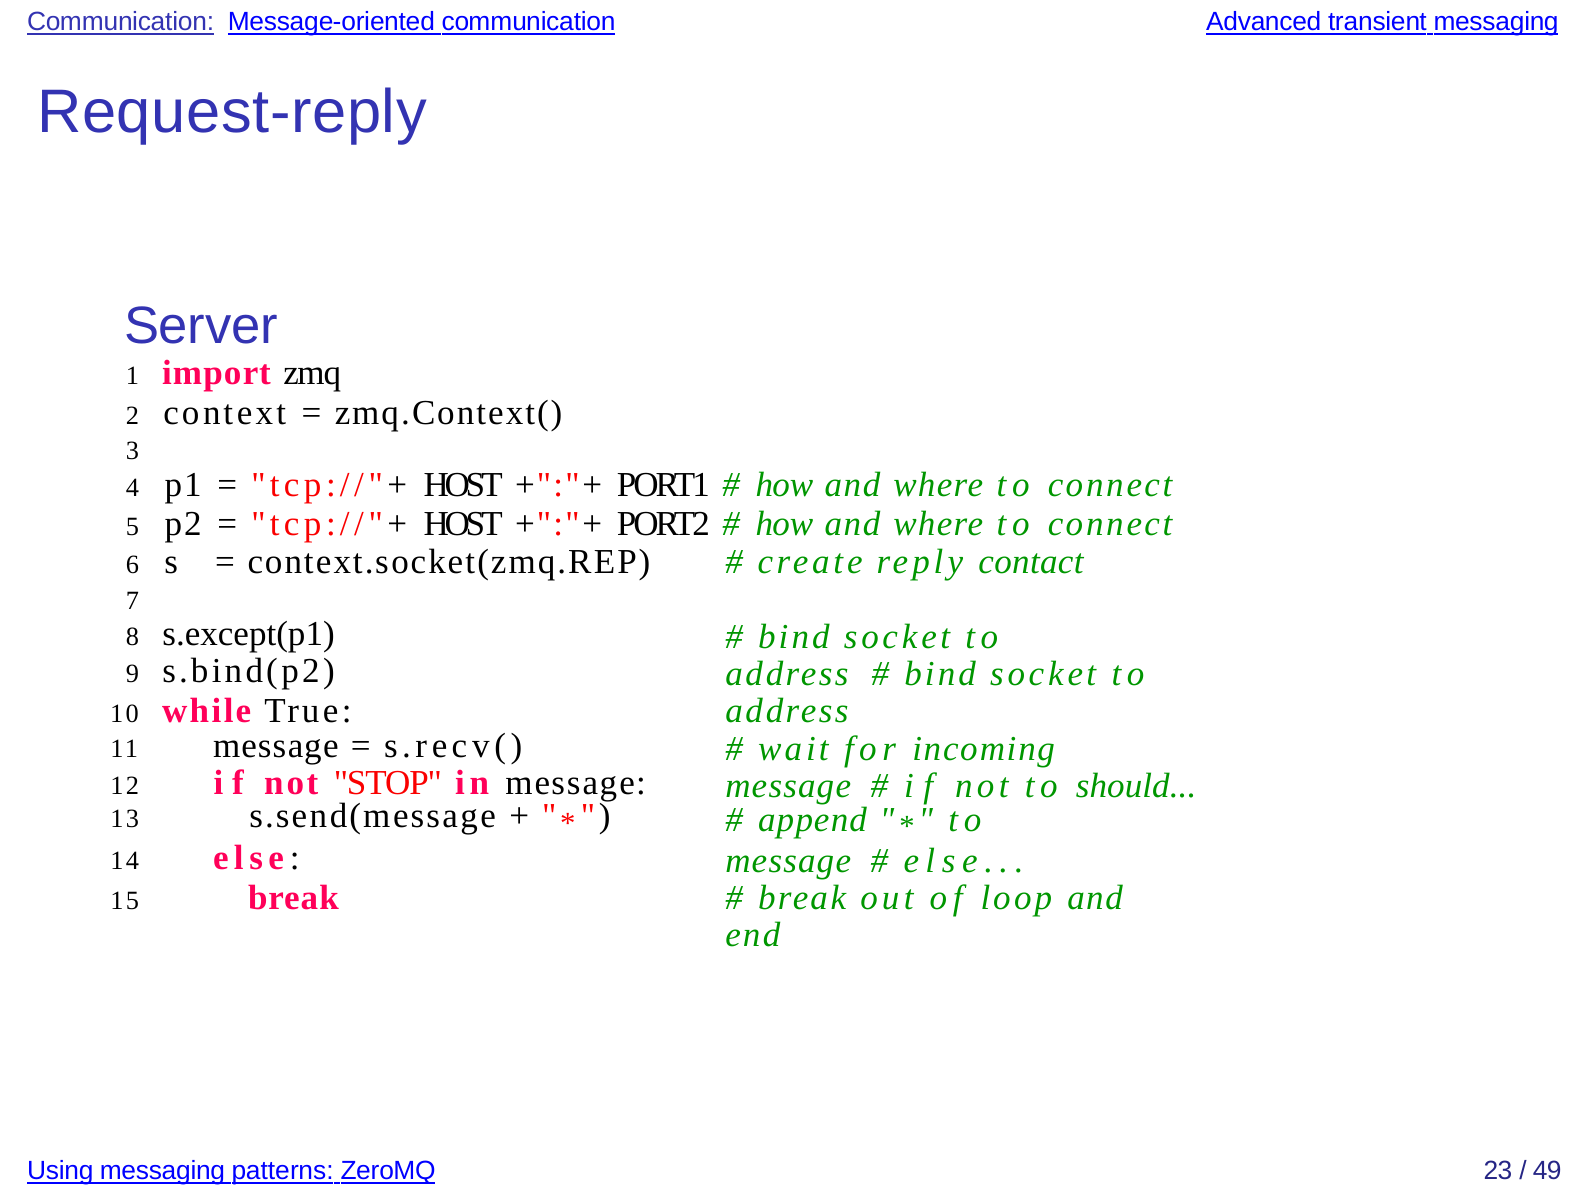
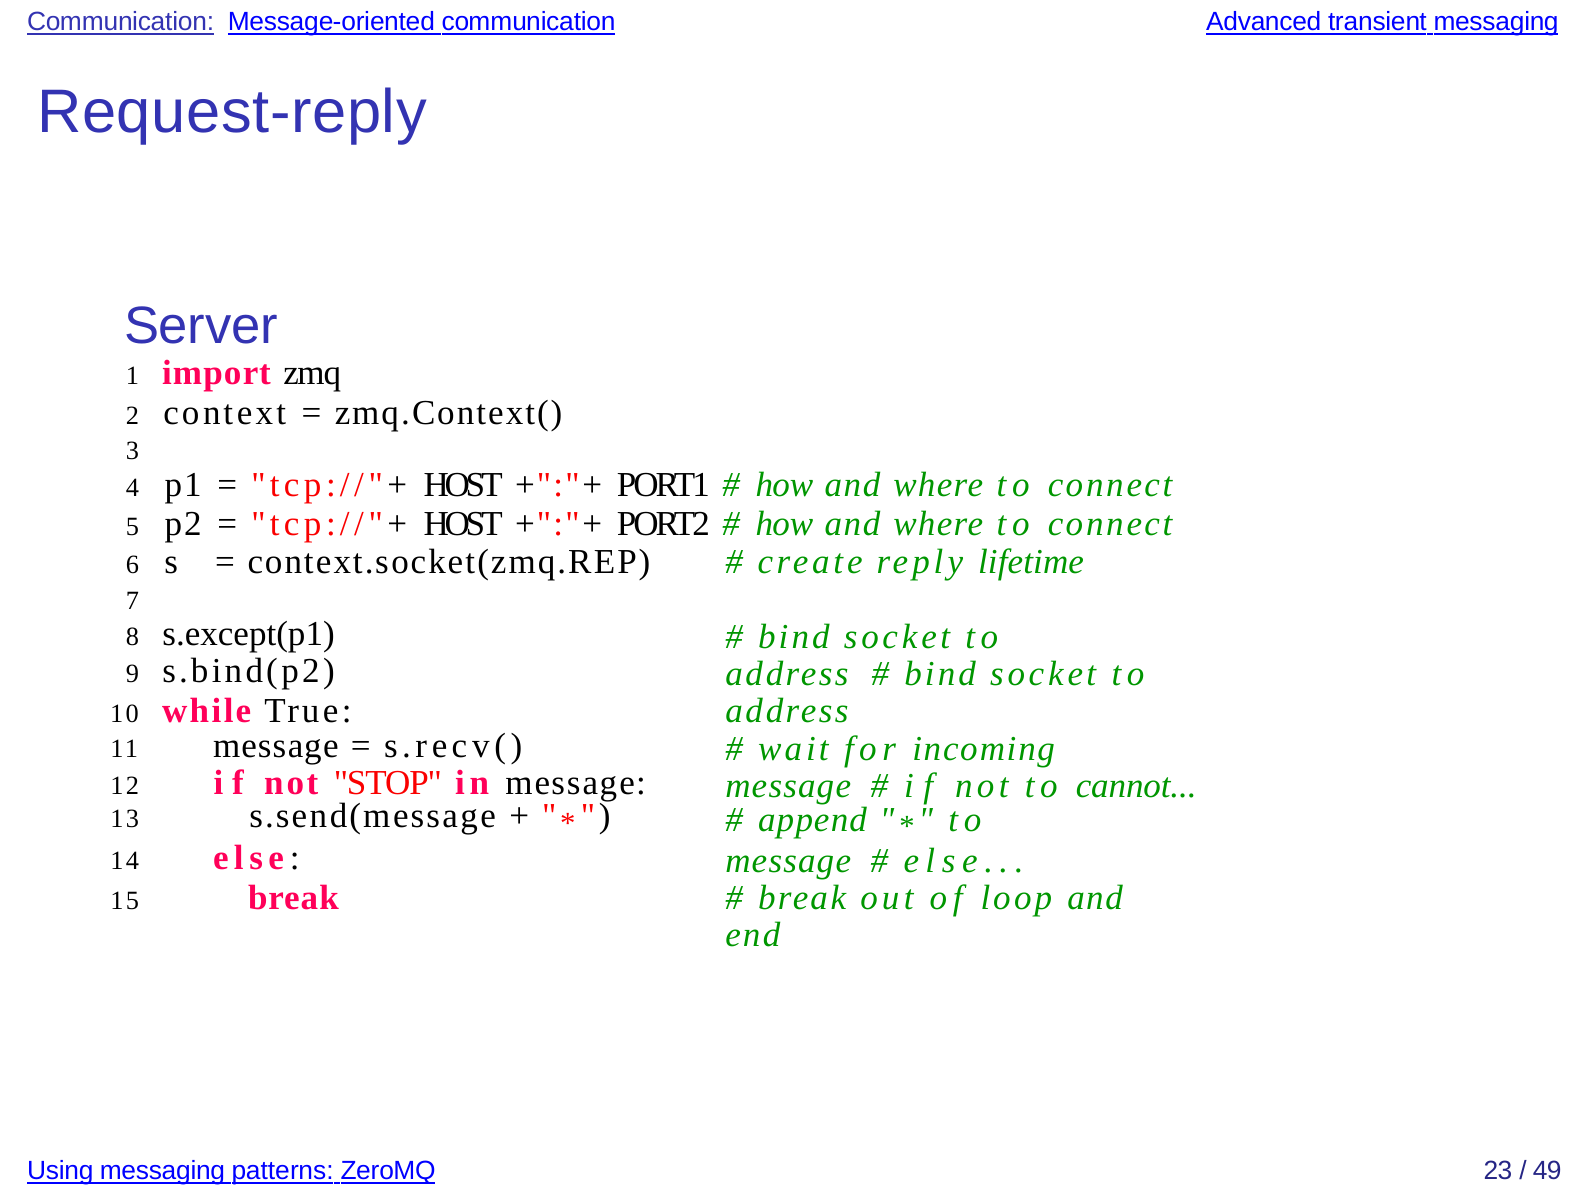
contact: contact -> lifetime
should: should -> cannot
